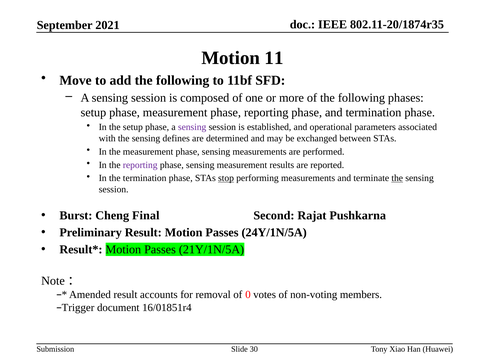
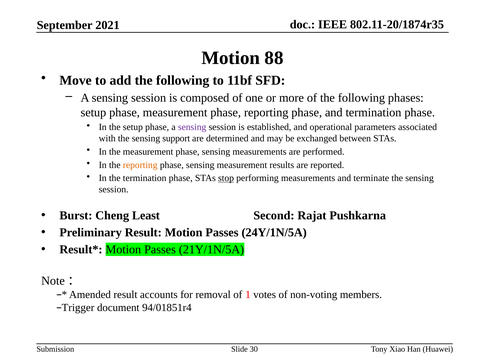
11: 11 -> 88
defines: defines -> support
reporting at (140, 165) colour: purple -> orange
the at (397, 178) underline: present -> none
Final: Final -> Least
0: 0 -> 1
16/01851r4: 16/01851r4 -> 94/01851r4
